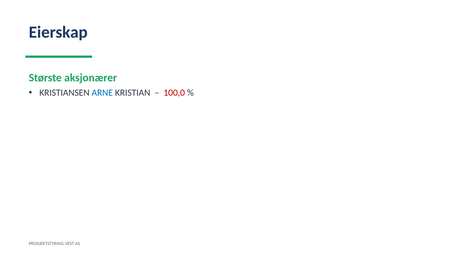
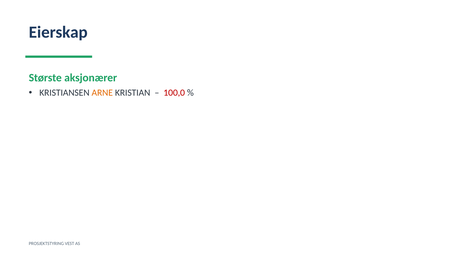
ARNE colour: blue -> orange
